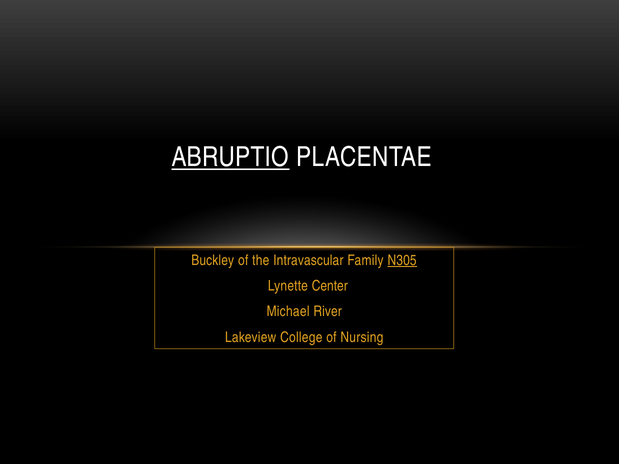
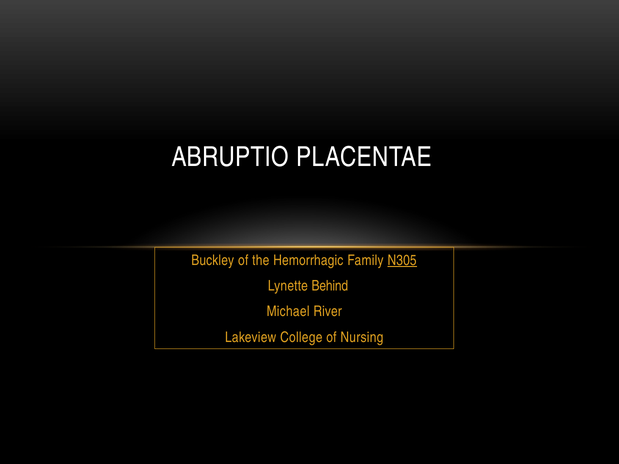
ABRUPTIO underline: present -> none
Intravascular: Intravascular -> Hemorrhagic
Center: Center -> Behind
